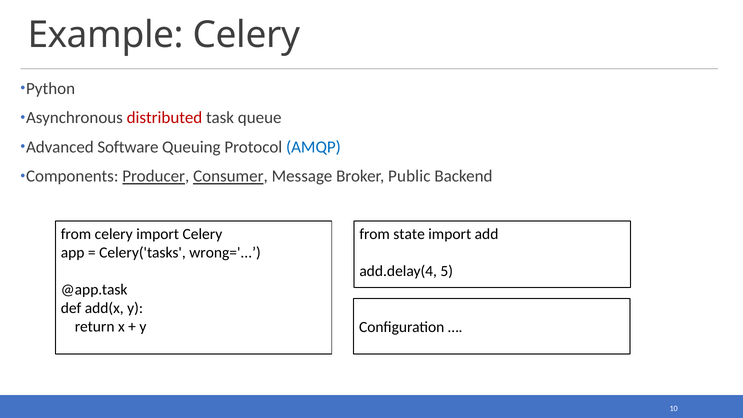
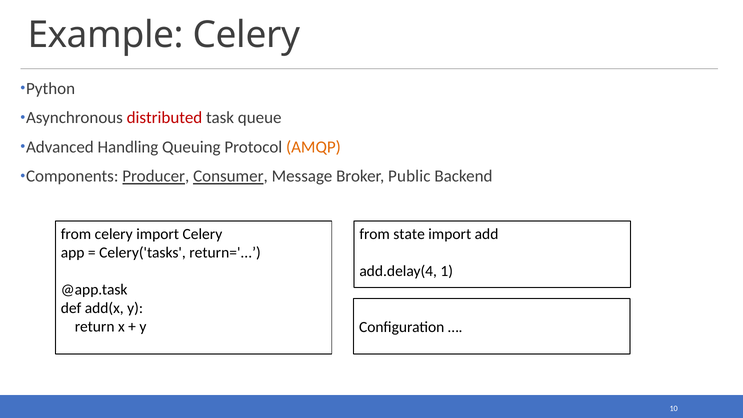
Software: Software -> Handling
AMQP colour: blue -> orange
wrong=: wrong= -> return=
5: 5 -> 1
